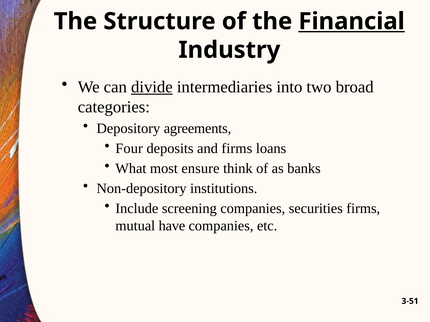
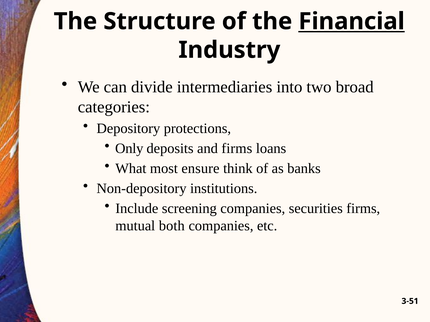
divide underline: present -> none
agreements: agreements -> protections
Four: Four -> Only
have: have -> both
